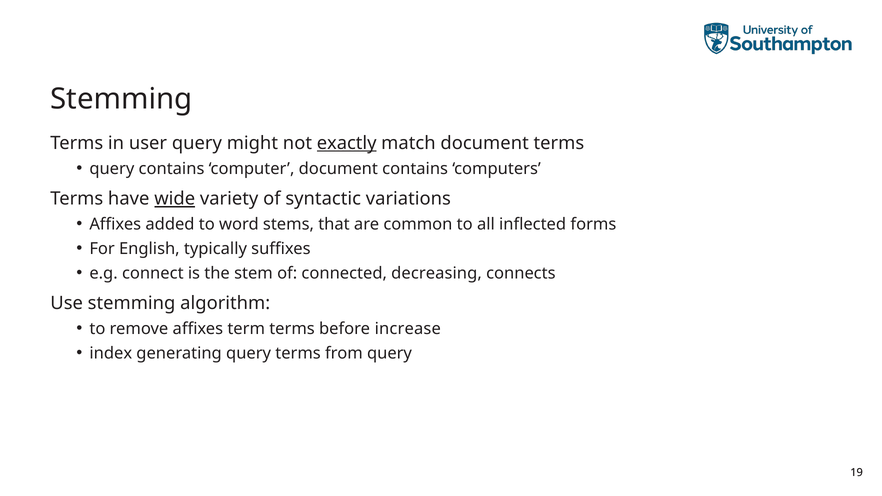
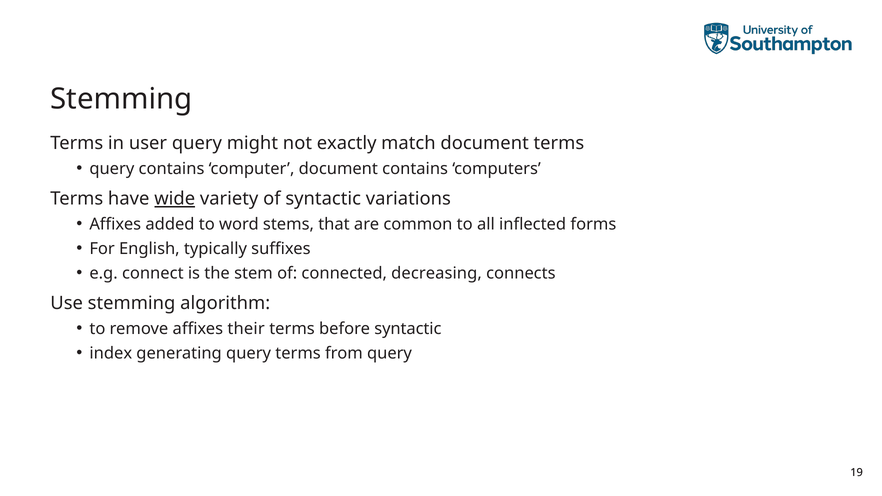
exactly underline: present -> none
term: term -> their
before increase: increase -> syntactic
